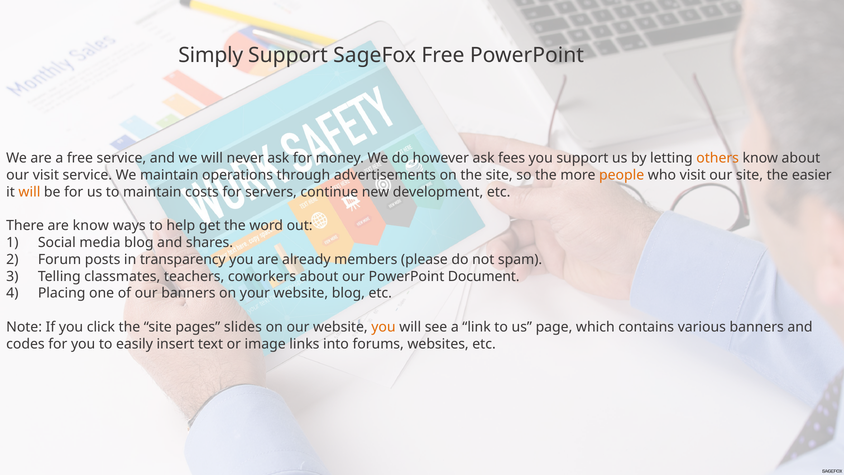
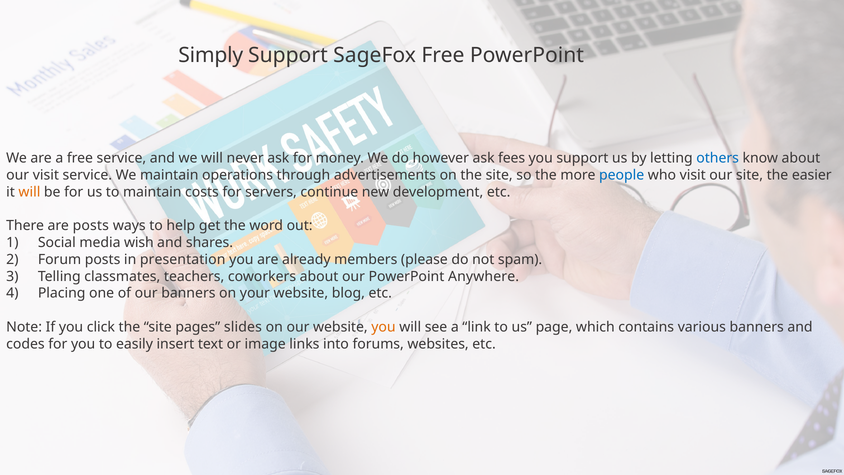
others colour: orange -> blue
people colour: orange -> blue
are know: know -> posts
media blog: blog -> wish
transparency: transparency -> presentation
Document: Document -> Anywhere
